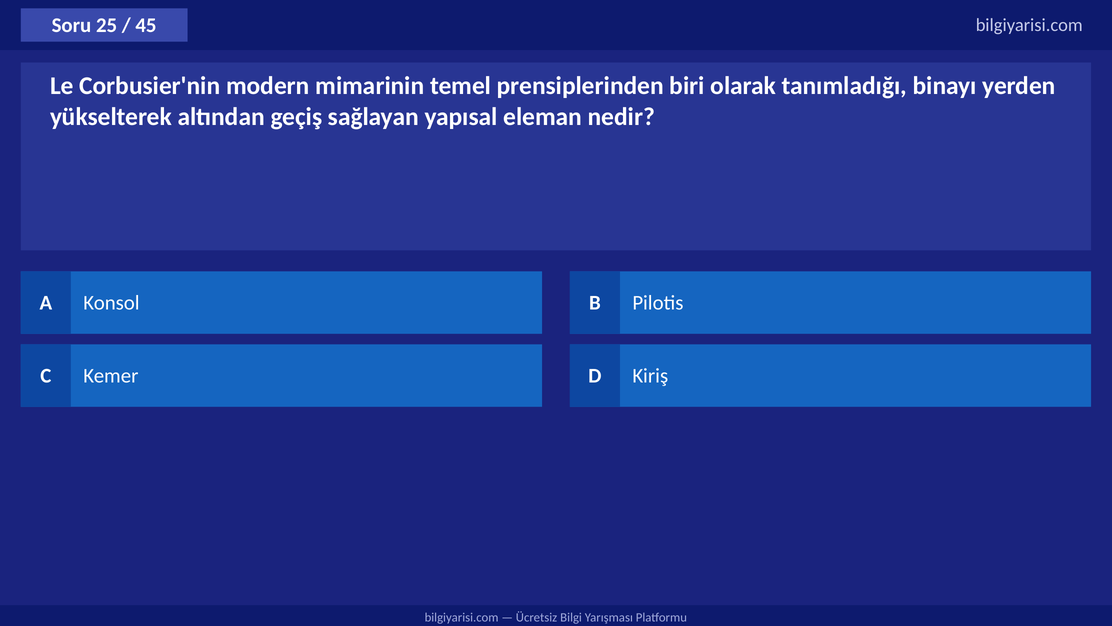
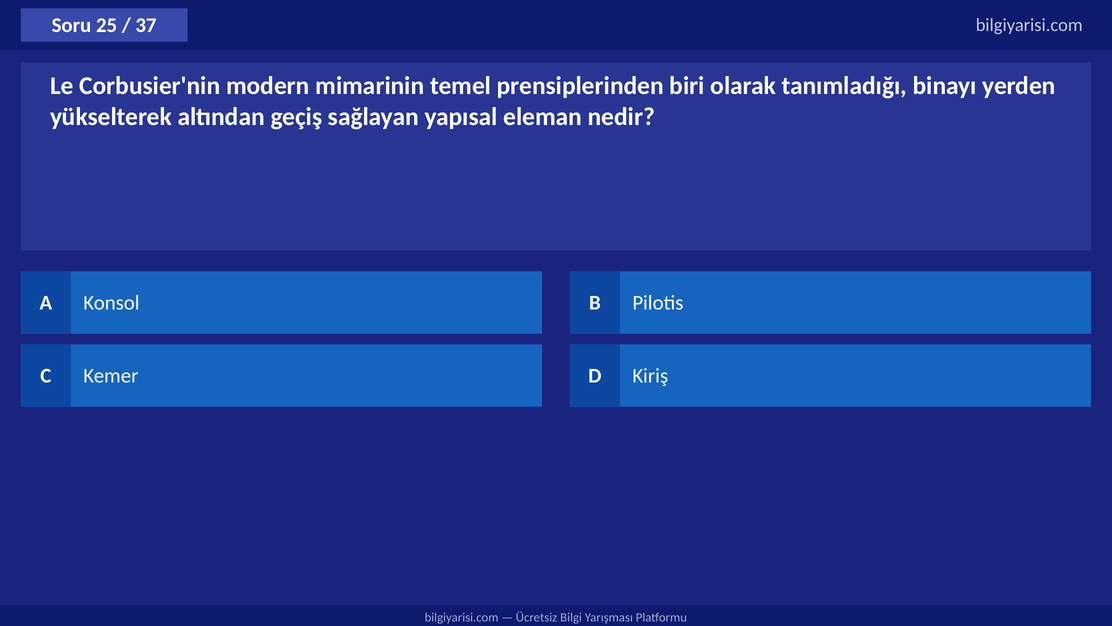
45: 45 -> 37
